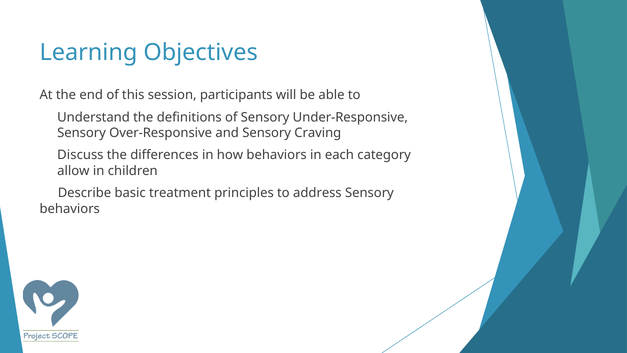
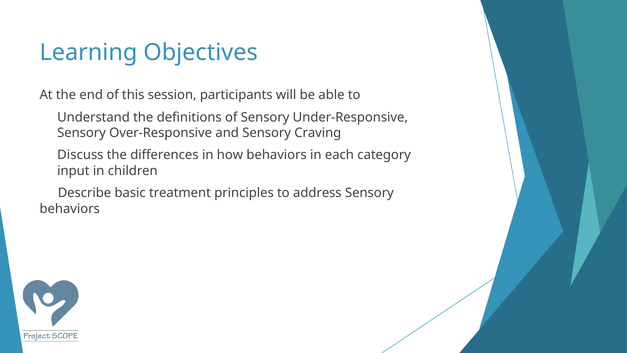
allow: allow -> input
